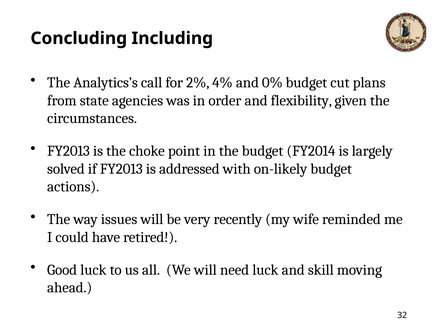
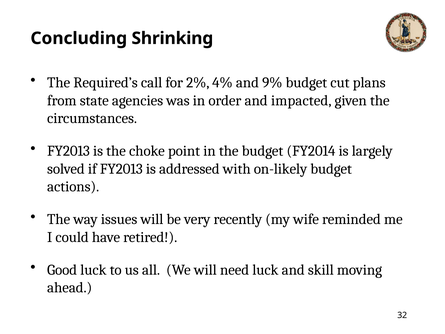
Including: Including -> Shrinking
Analytics’s: Analytics’s -> Required’s
0%: 0% -> 9%
flexibility: flexibility -> impacted
